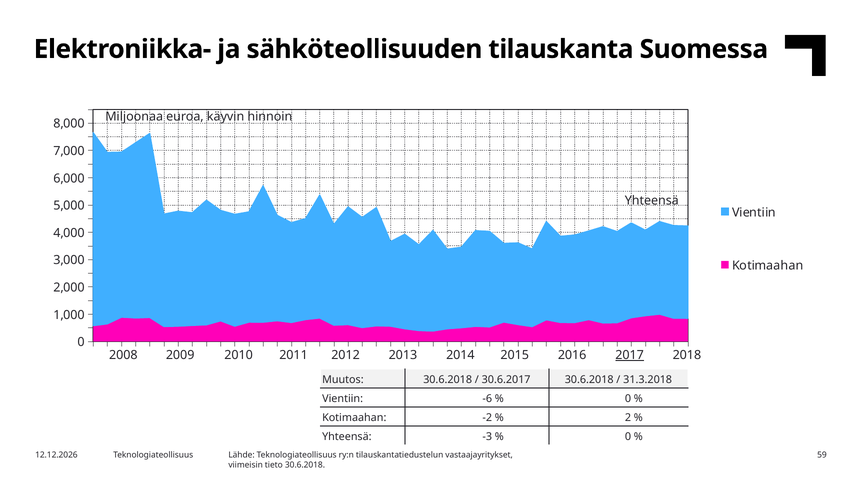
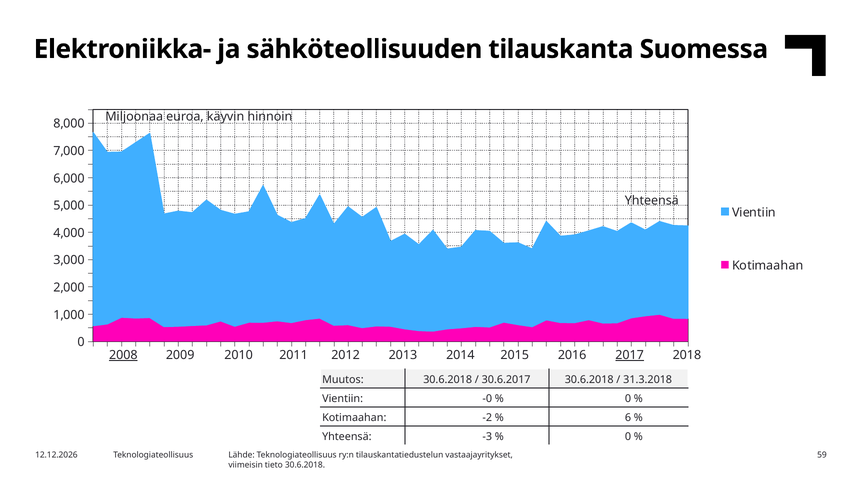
2008 underline: none -> present
-6: -6 -> -0
2: 2 -> 6
